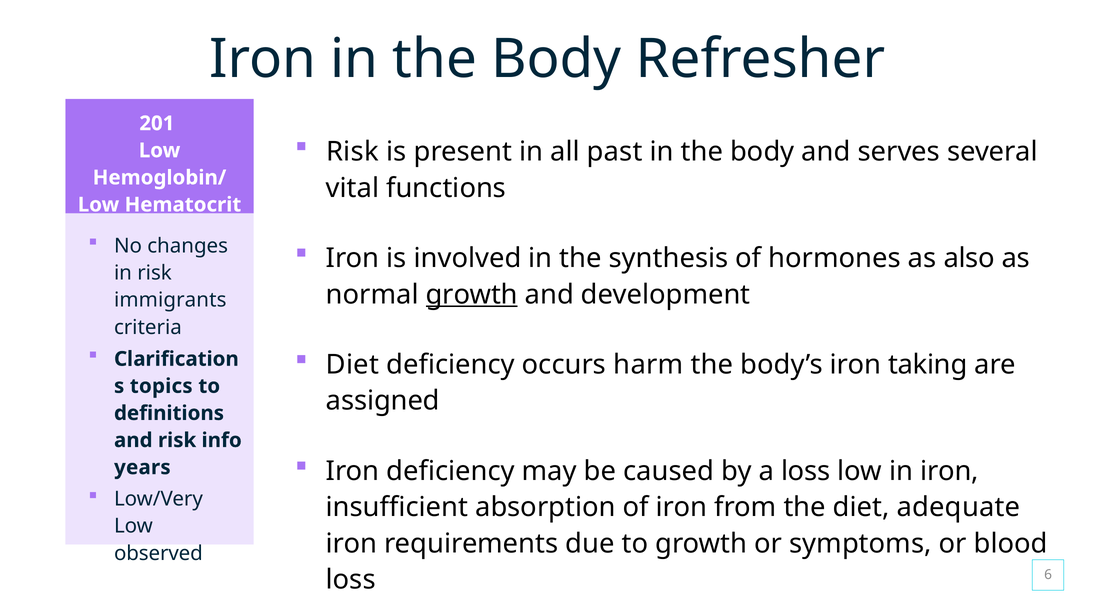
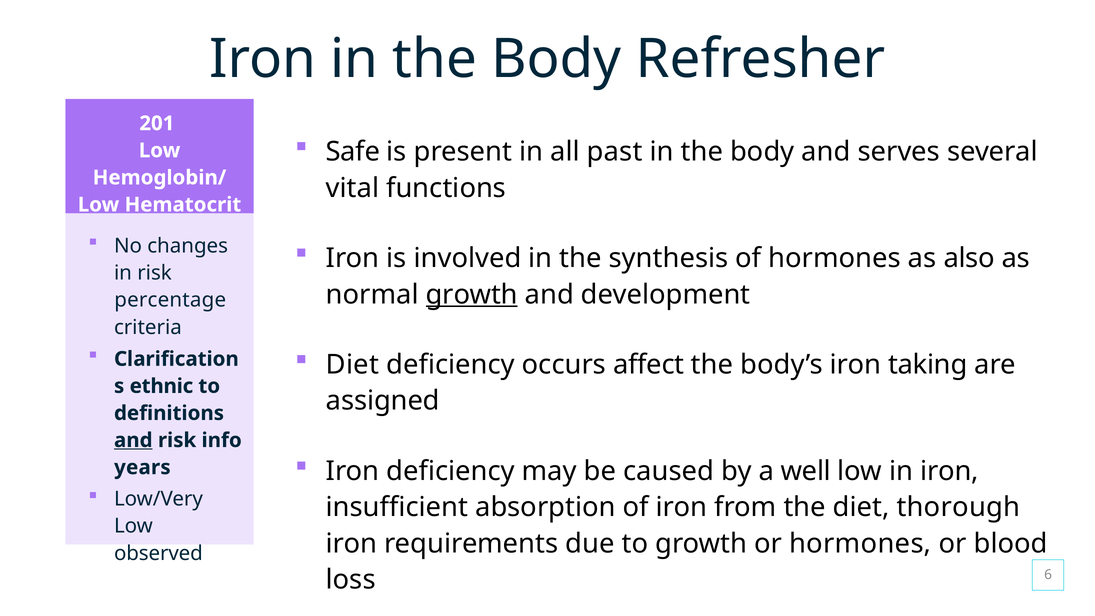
Risk at (352, 152): Risk -> Safe
immigrants: immigrants -> percentage
harm: harm -> affect
topics: topics -> ethnic
and at (133, 440) underline: none -> present
a loss: loss -> well
adequate: adequate -> thorough
or symptoms: symptoms -> hormones
